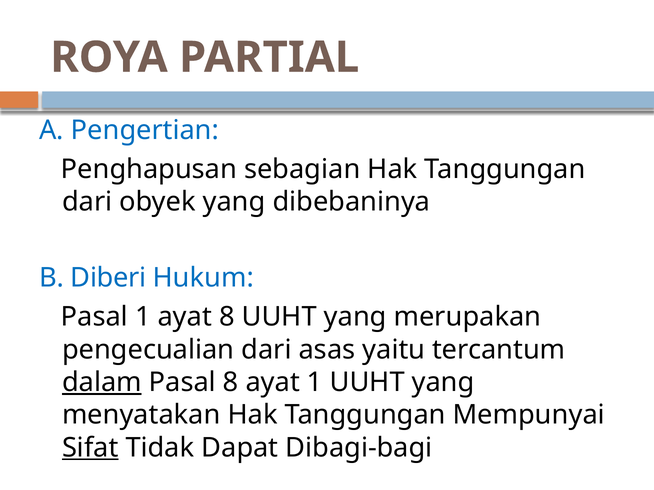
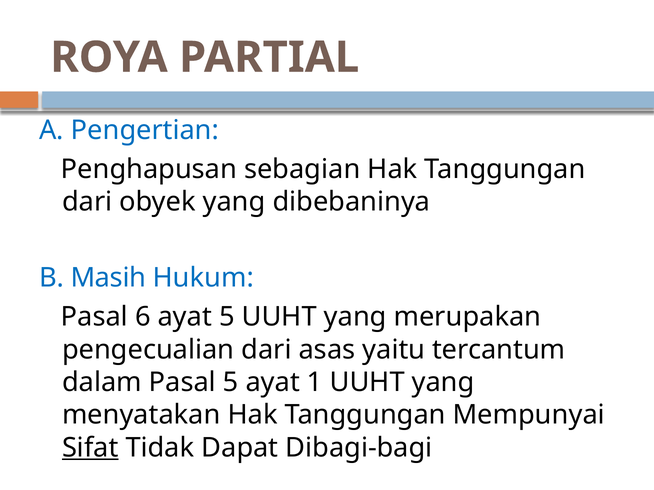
Diberi: Diberi -> Masih
Pasal 1: 1 -> 6
ayat 8: 8 -> 5
dalam underline: present -> none
Pasal 8: 8 -> 5
